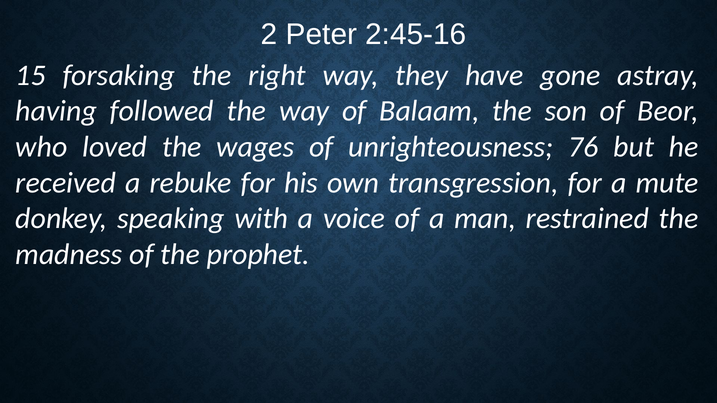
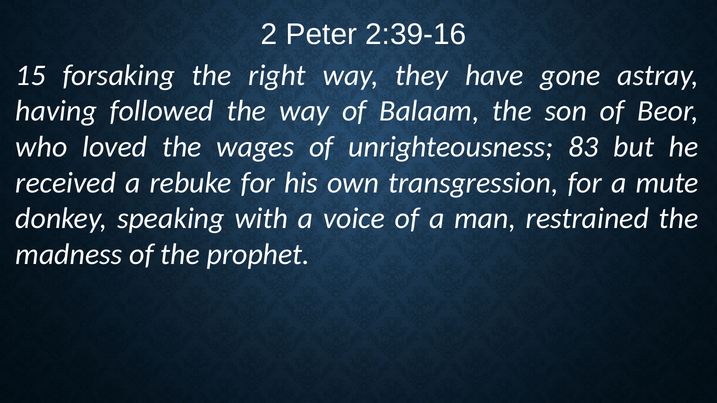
2:45-16: 2:45-16 -> 2:39-16
76: 76 -> 83
